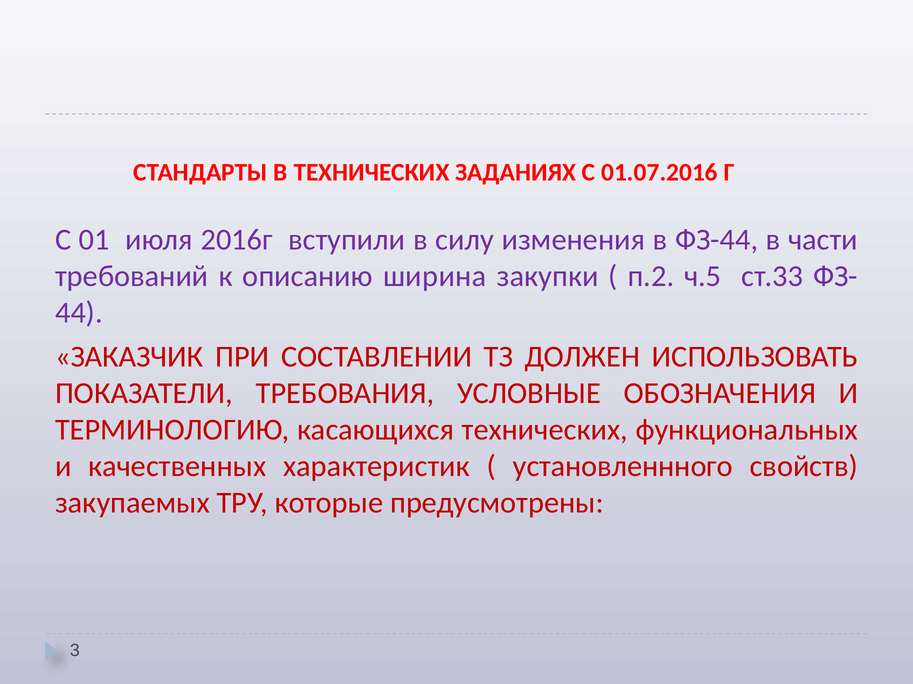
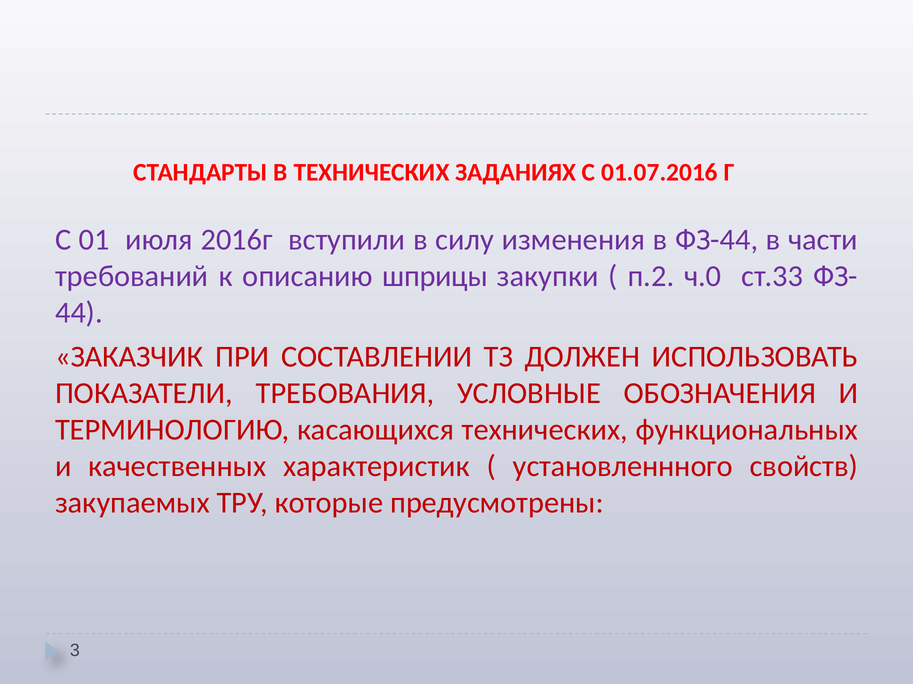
ширина: ширина -> шприцы
ч.5: ч.5 -> ч.0
